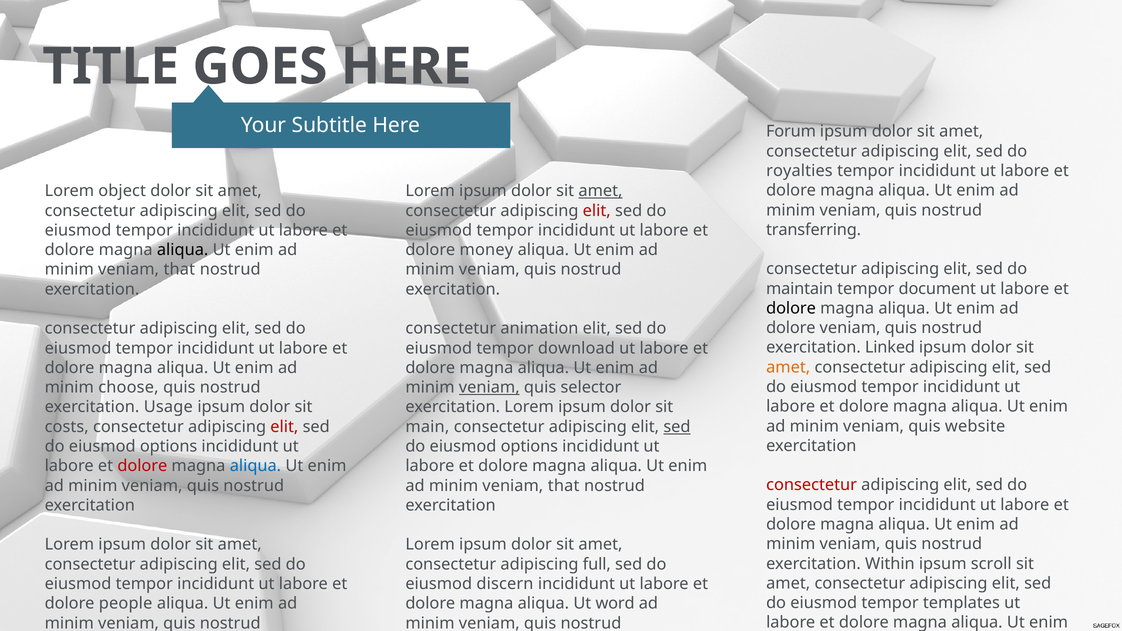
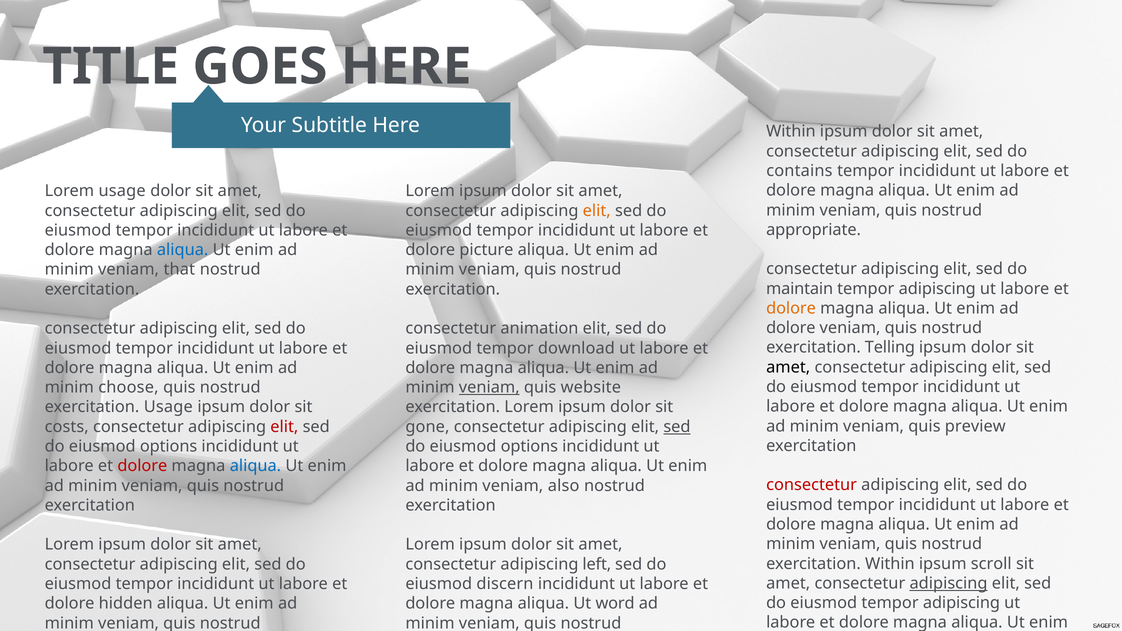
Forum at (791, 132): Forum -> Within
royalties: royalties -> contains
Lorem object: object -> usage
amet at (600, 191) underline: present -> none
elit at (597, 211) colour: red -> orange
transferring: transferring -> appropriate
aliqua at (183, 250) colour: black -> blue
money: money -> picture
document at (937, 289): document -> adipiscing
dolore at (791, 308) colour: black -> orange
Linked: Linked -> Telling
amet at (788, 367) colour: orange -> black
selector: selector -> website
website: website -> preview
main: main -> gone
that at (564, 486): that -> also
full: full -> left
adipiscing at (949, 583) underline: none -> present
eiusmod tempor templates: templates -> adipiscing
people: people -> hidden
